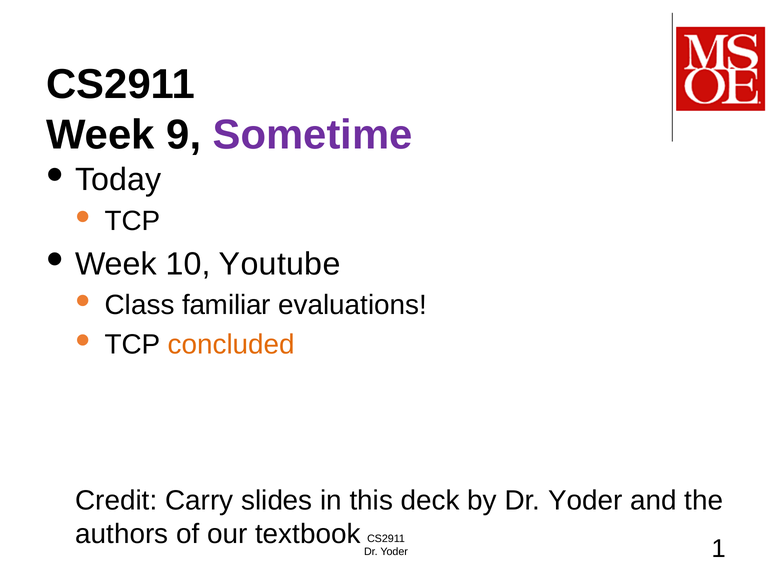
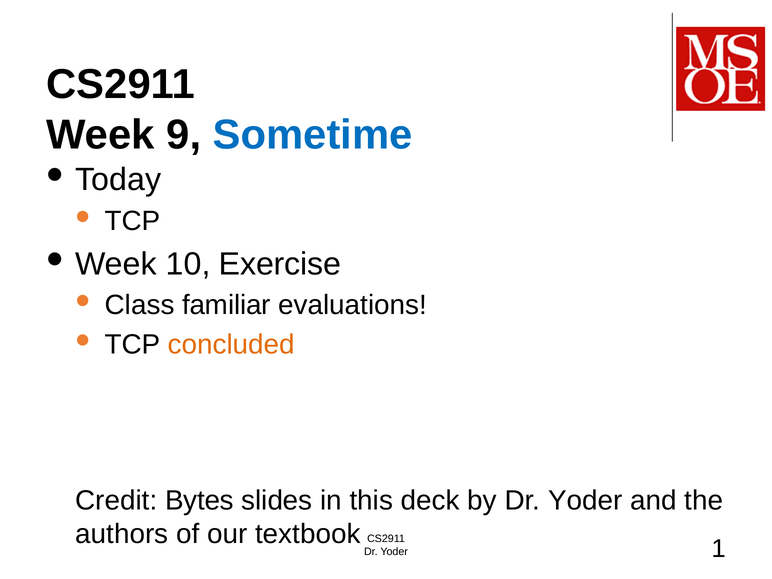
Sometime colour: purple -> blue
Youtube: Youtube -> Exercise
Carry: Carry -> Bytes
